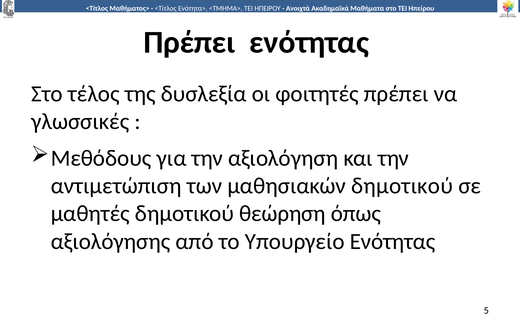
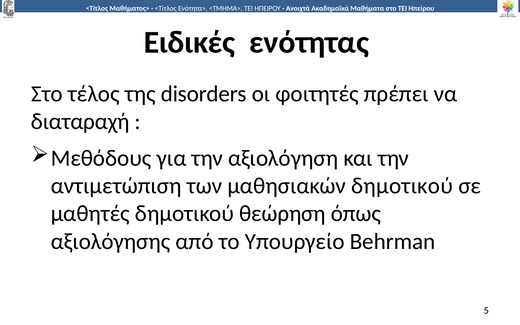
Πρέπει at (189, 42): Πρέπει -> Ειδικές
δυσλεξία: δυσλεξία -> disorders
γλωσσικές: γλωσσικές -> διαταραχή
Υπουργείο Ενότητας: Ενότητας -> Behrman
